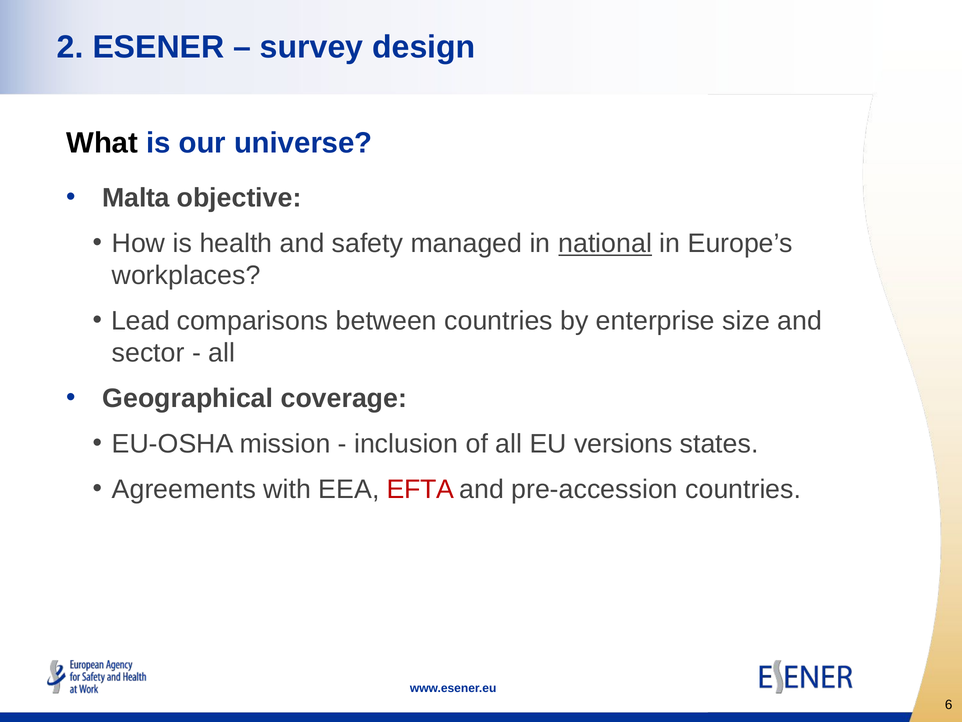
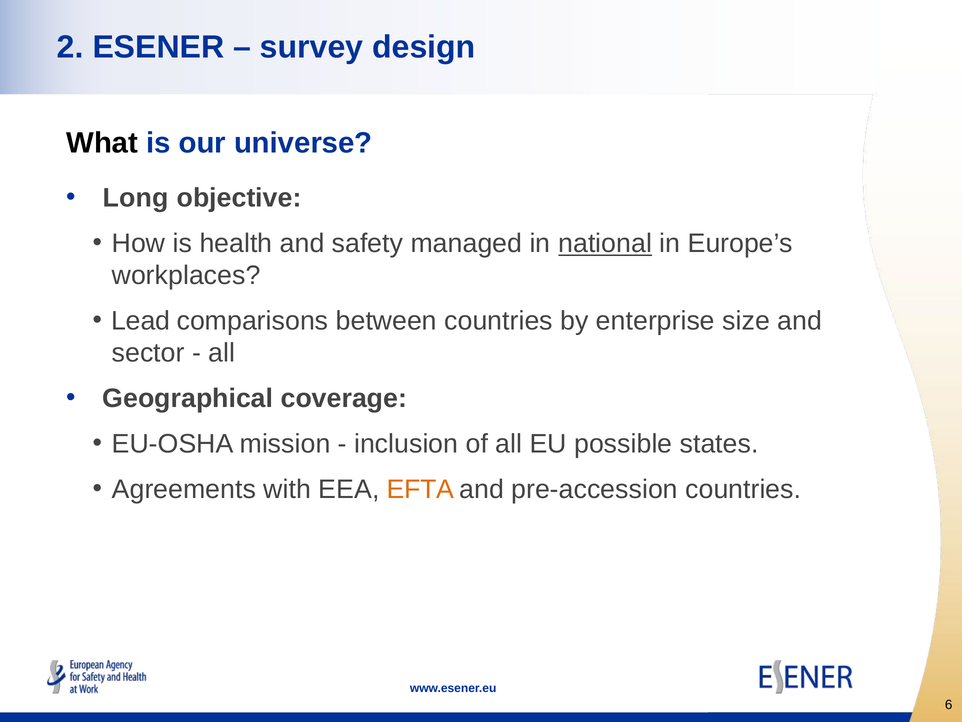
Malta: Malta -> Long
versions: versions -> possible
EFTA colour: red -> orange
